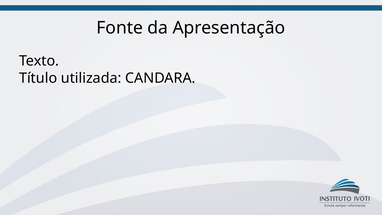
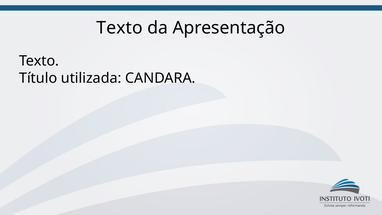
Fonte at (120, 28): Fonte -> Texto
